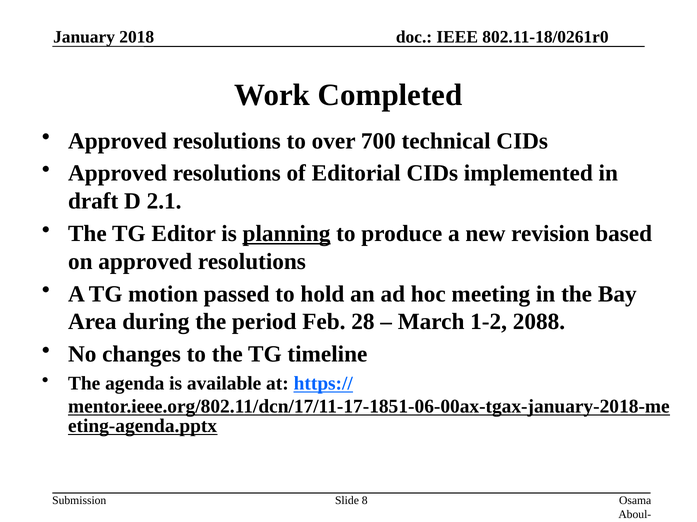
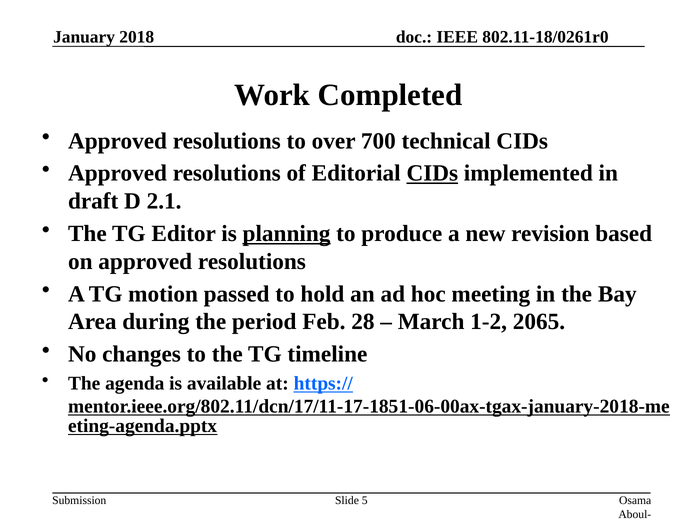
CIDs at (432, 174) underline: none -> present
2088: 2088 -> 2065
8: 8 -> 5
